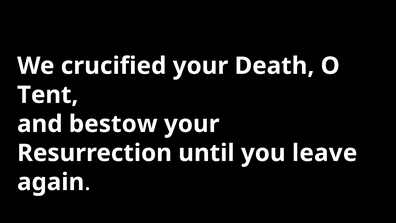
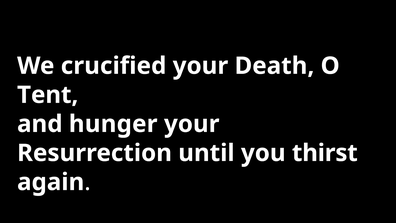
bestow: bestow -> hunger
leave: leave -> thirst
